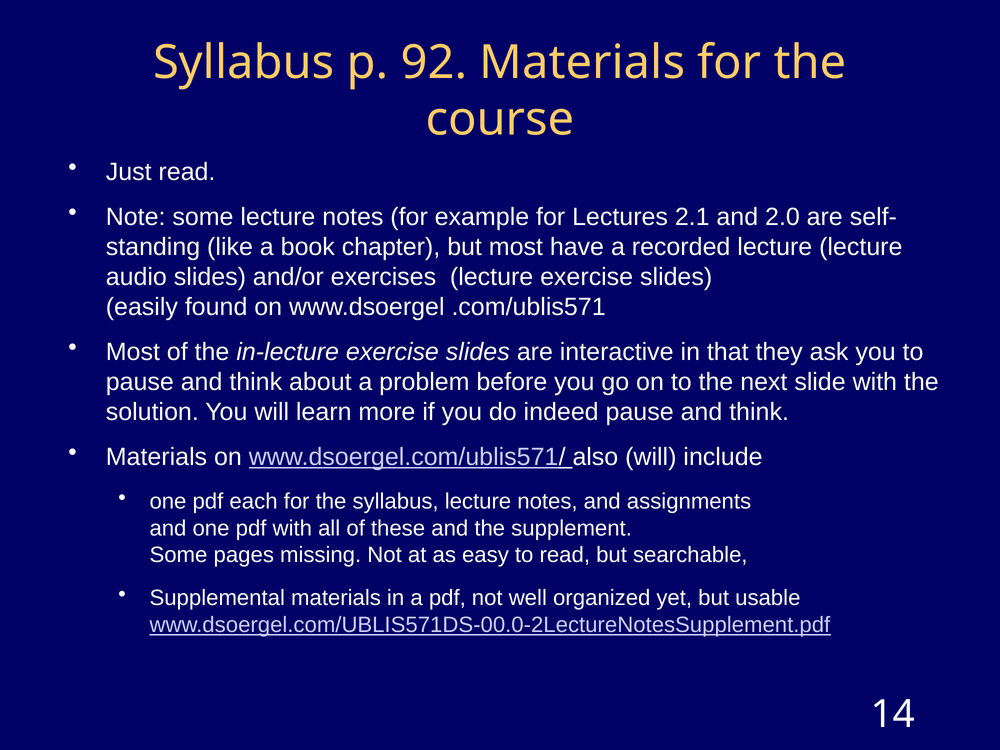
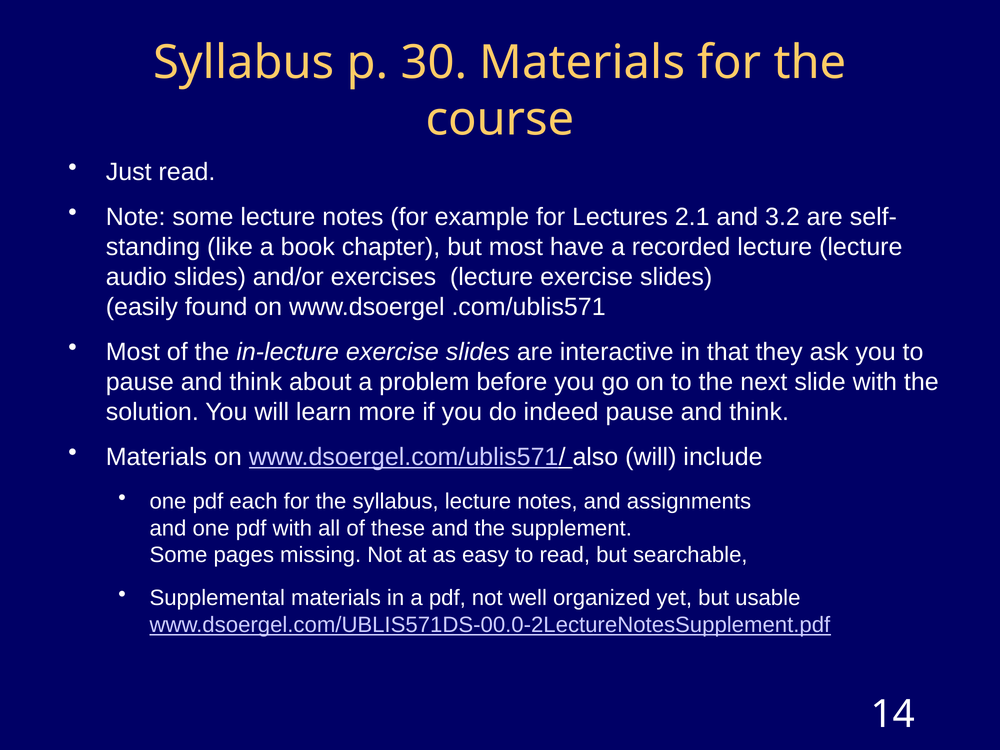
92: 92 -> 30
2.0: 2.0 -> 3.2
